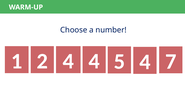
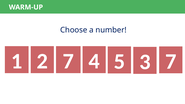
2 4: 4 -> 7
4 at (145, 62): 4 -> 3
